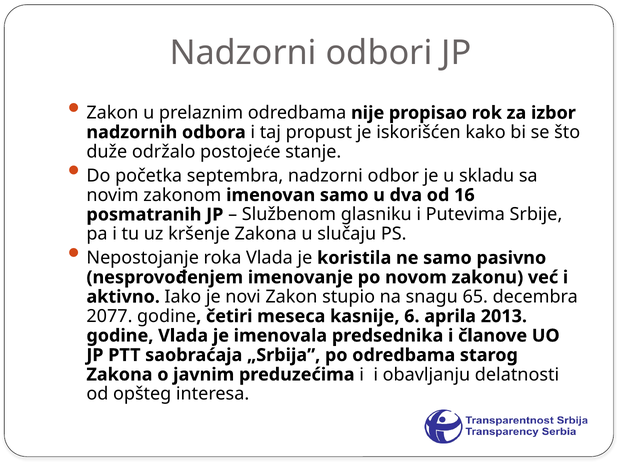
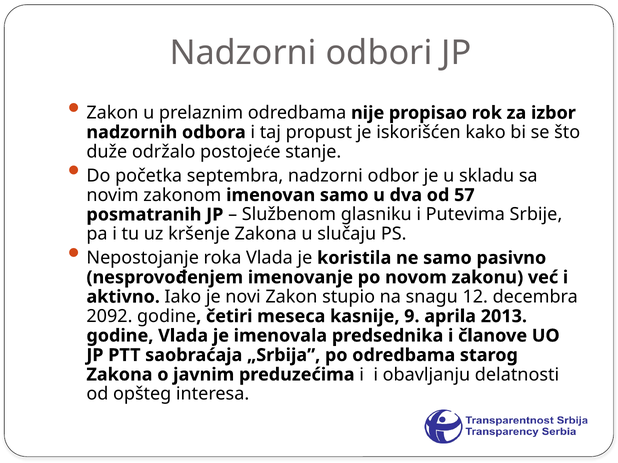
16: 16 -> 57
65: 65 -> 12
2077: 2077 -> 2092
6: 6 -> 9
